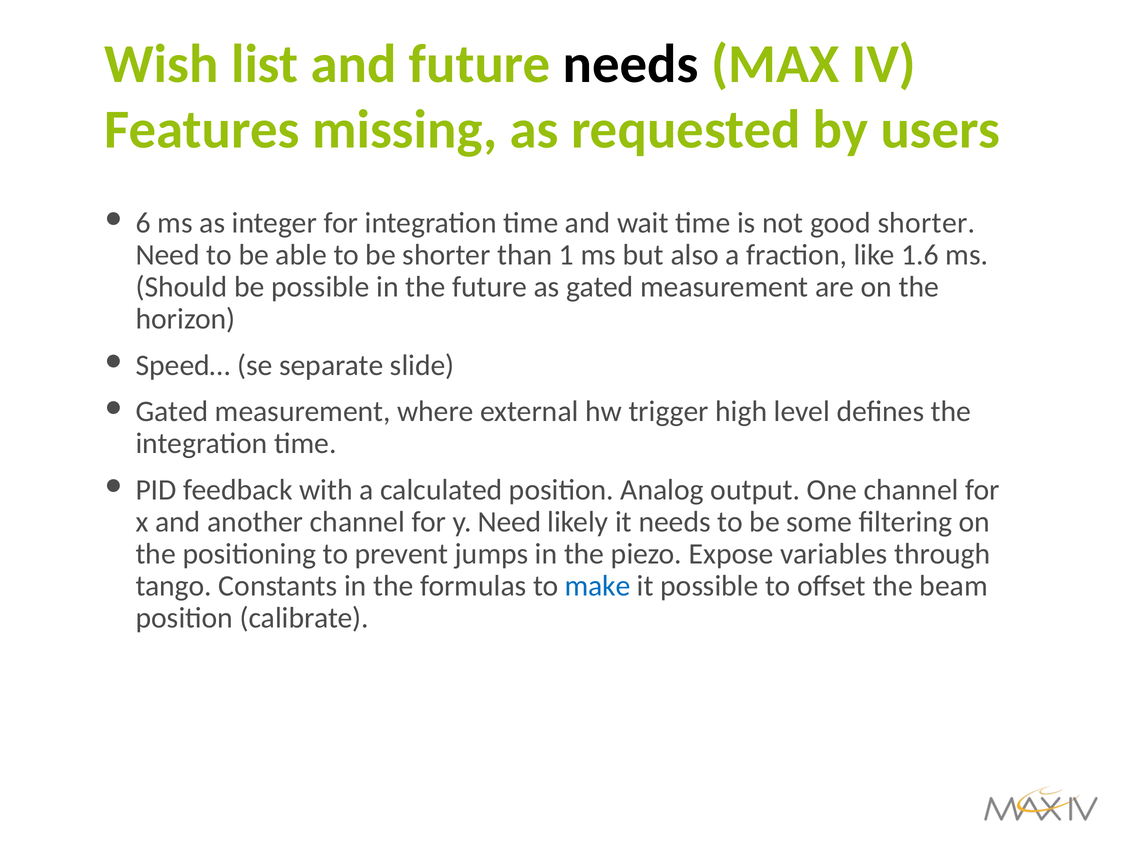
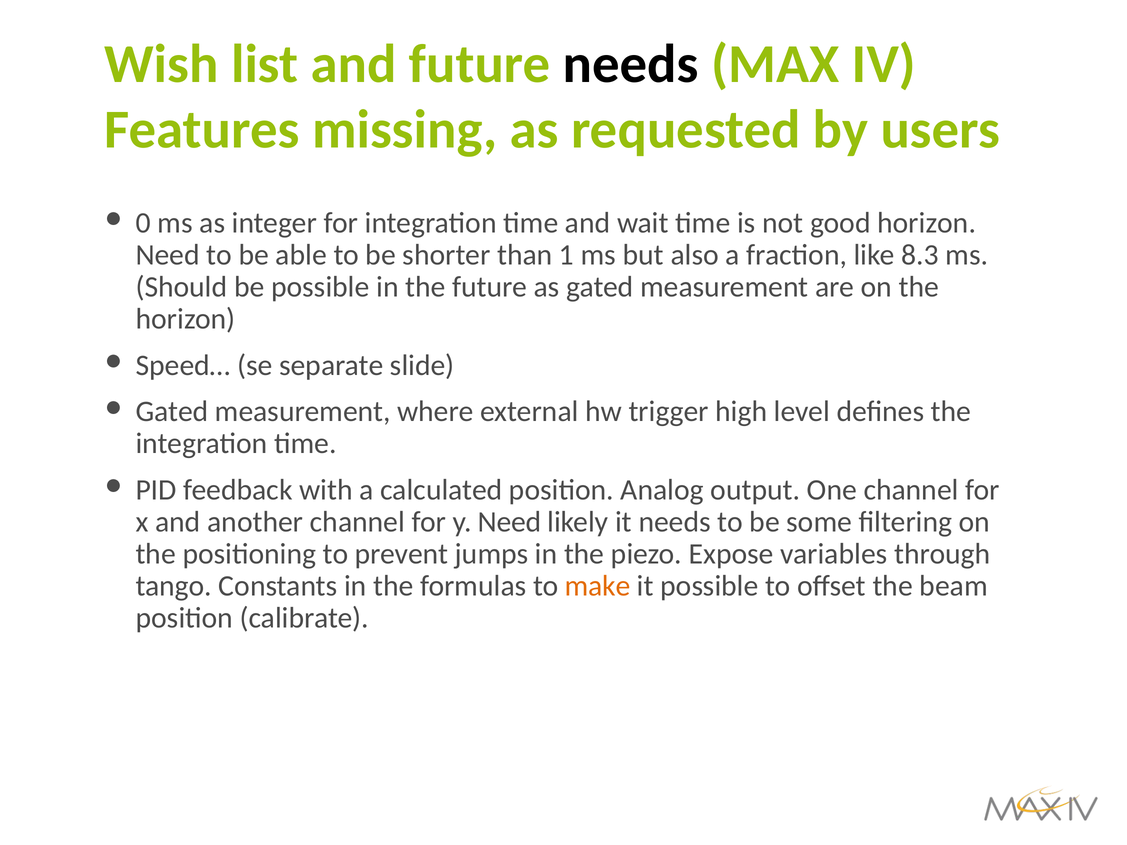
6: 6 -> 0
good shorter: shorter -> horizon
1.6: 1.6 -> 8.3
make colour: blue -> orange
